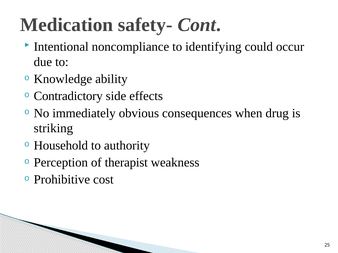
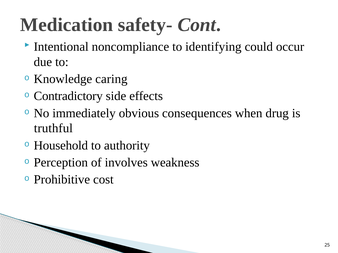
ability: ability -> caring
striking: striking -> truthful
therapist: therapist -> involves
